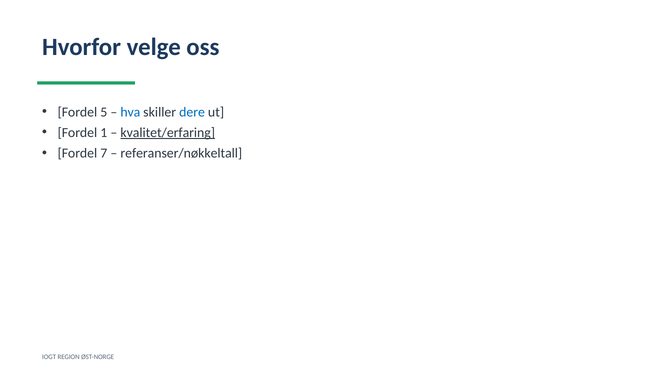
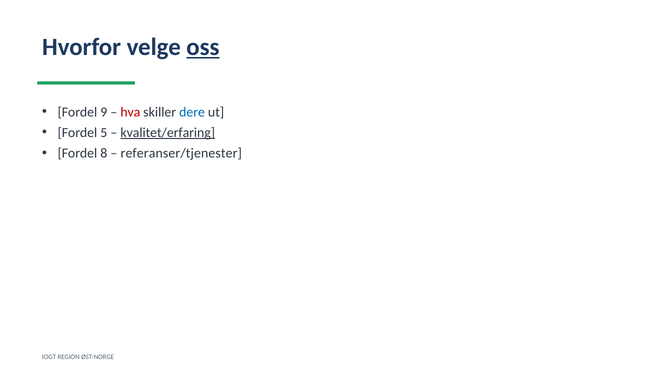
oss underline: none -> present
5: 5 -> 9
hva colour: blue -> red
1: 1 -> 5
7: 7 -> 8
referanser/nøkkeltall: referanser/nøkkeltall -> referanser/tjenester
